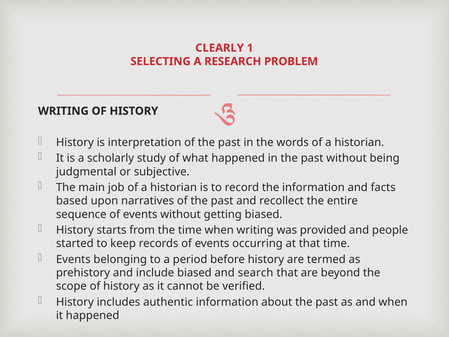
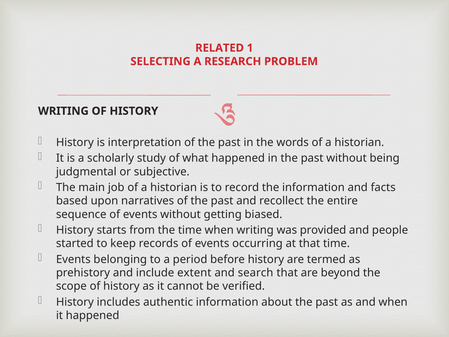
CLEARLY: CLEARLY -> RELATED
include biased: biased -> extent
